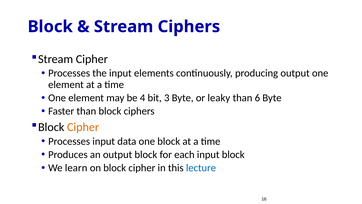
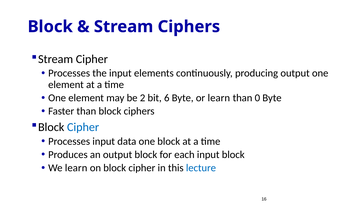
4: 4 -> 2
3: 3 -> 6
or leaky: leaky -> learn
6: 6 -> 0
Cipher at (83, 127) colour: orange -> blue
